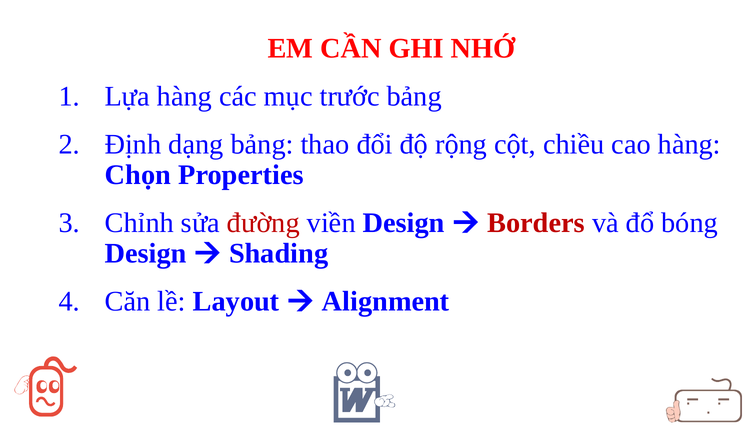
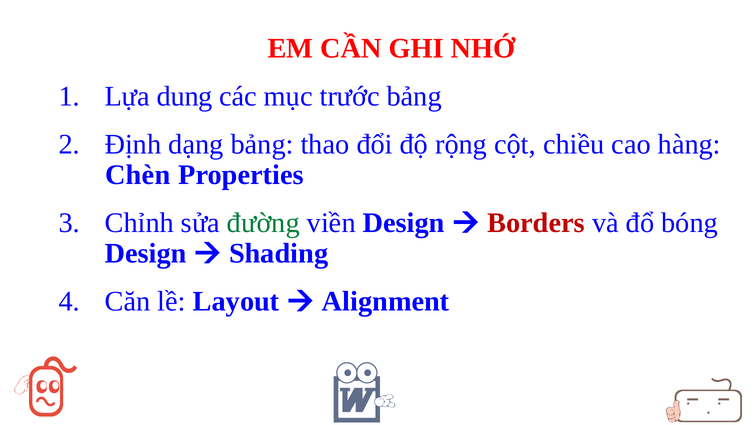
Lựa hàng: hàng -> dung
Chọn: Chọn -> Chèn
đường colour: red -> green
